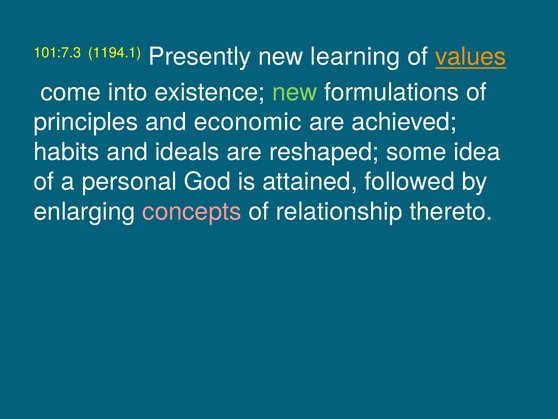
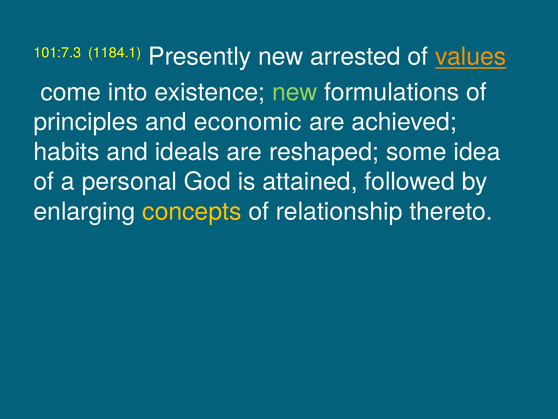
1194.1: 1194.1 -> 1184.1
learning: learning -> arrested
concepts colour: pink -> yellow
